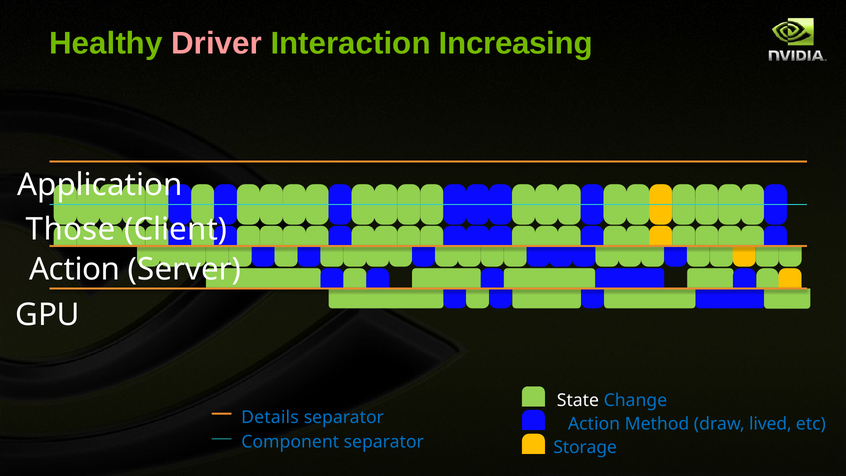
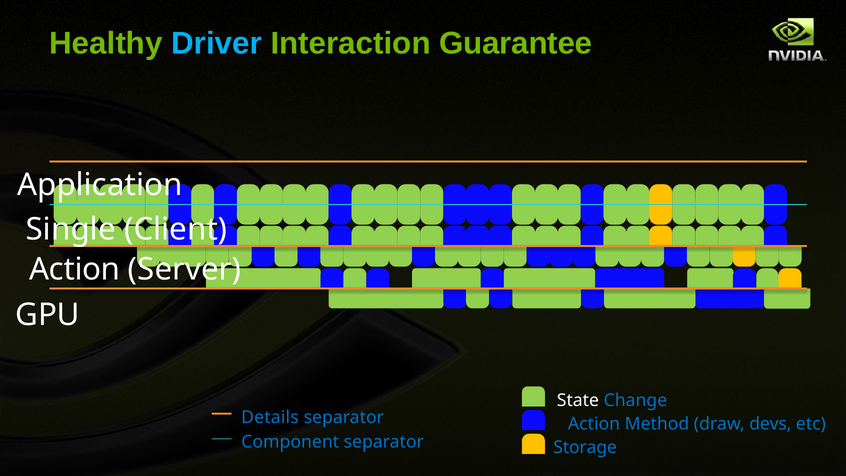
Driver colour: pink -> light blue
Increasing: Increasing -> Guarantee
Those: Those -> Single
lived: lived -> devs
